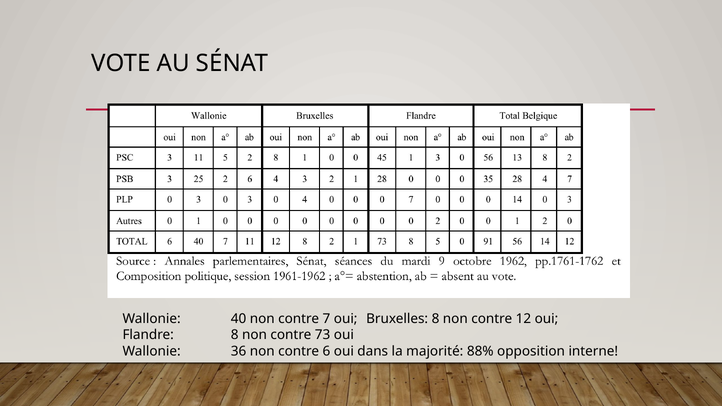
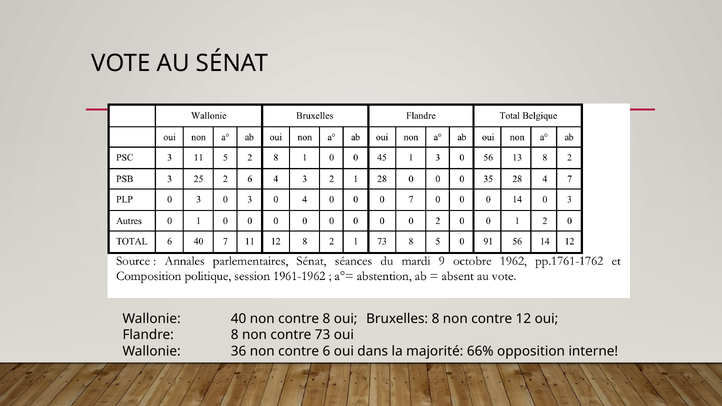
contre 7: 7 -> 8
88%: 88% -> 66%
